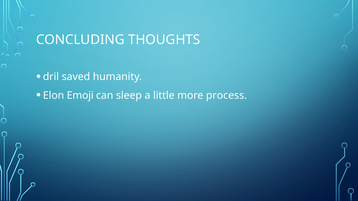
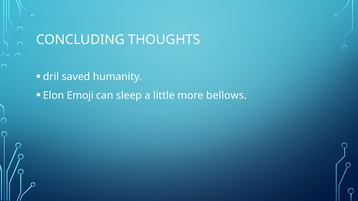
process: process -> bellows
